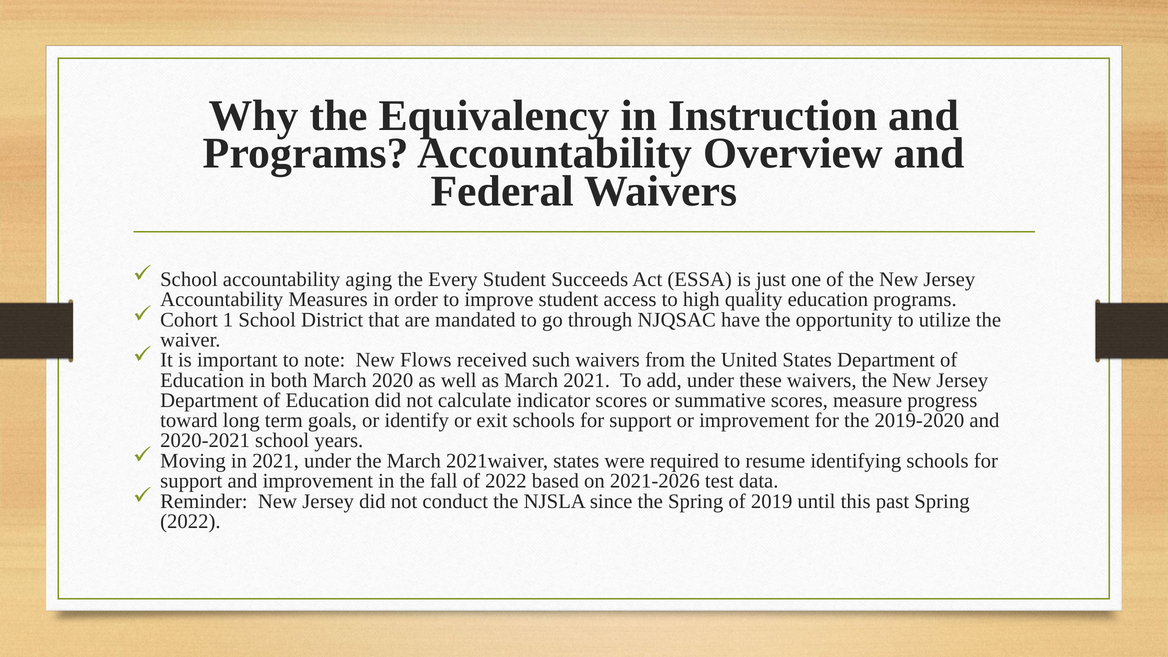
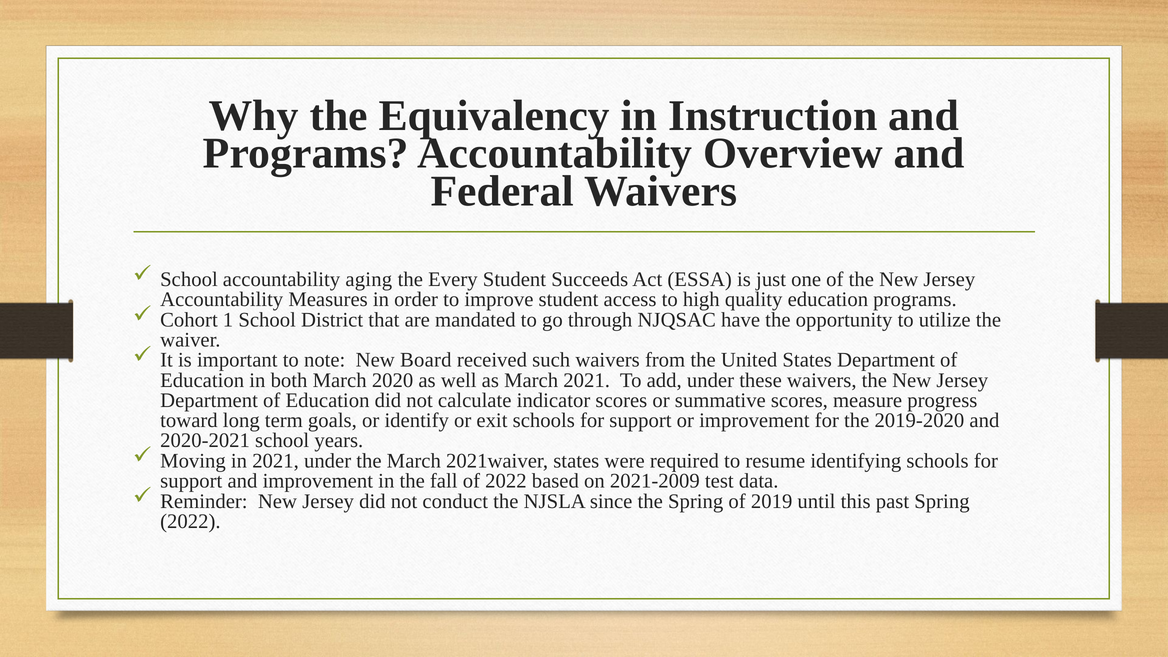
Flows: Flows -> Board
2021-2026: 2021-2026 -> 2021-2009
